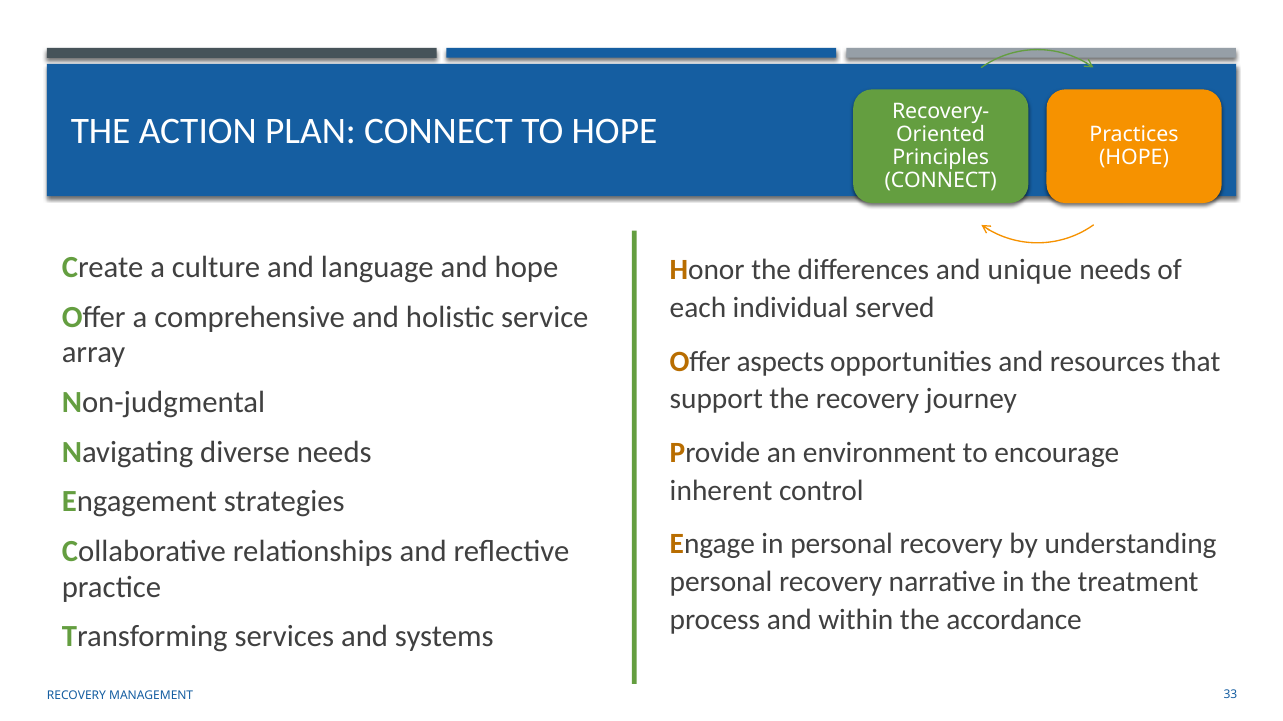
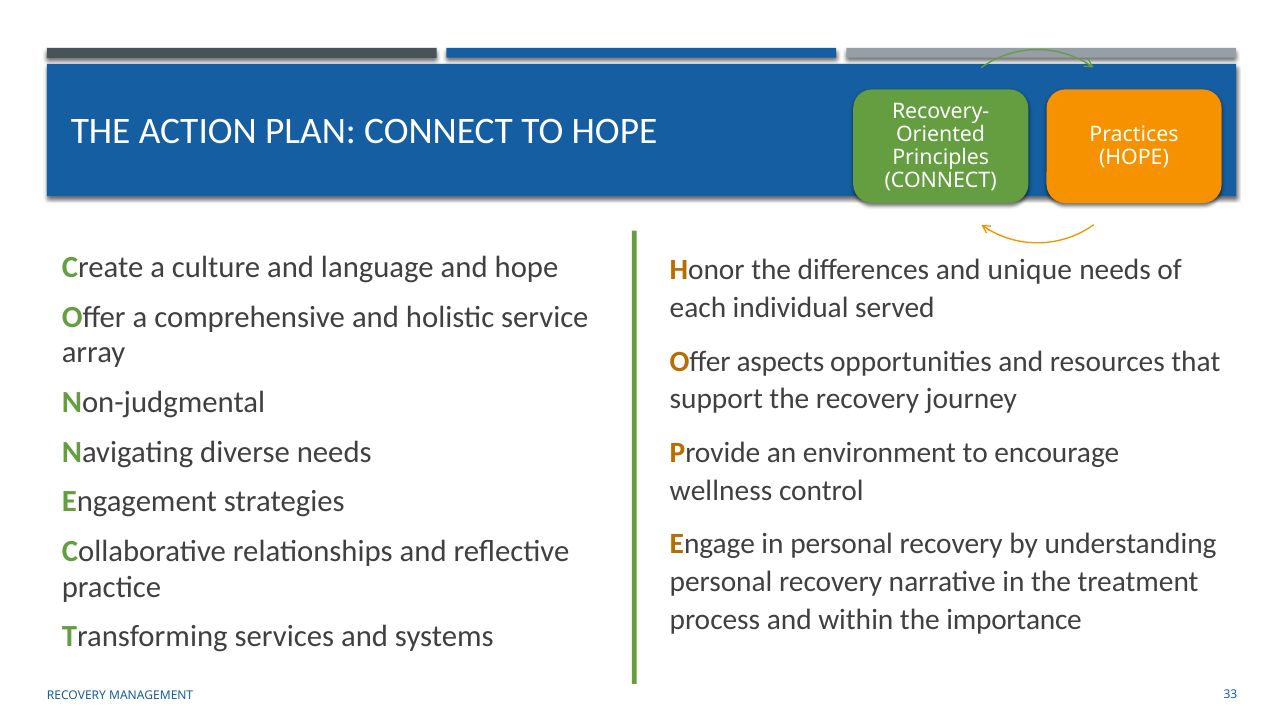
inherent: inherent -> wellness
accordance: accordance -> importance
